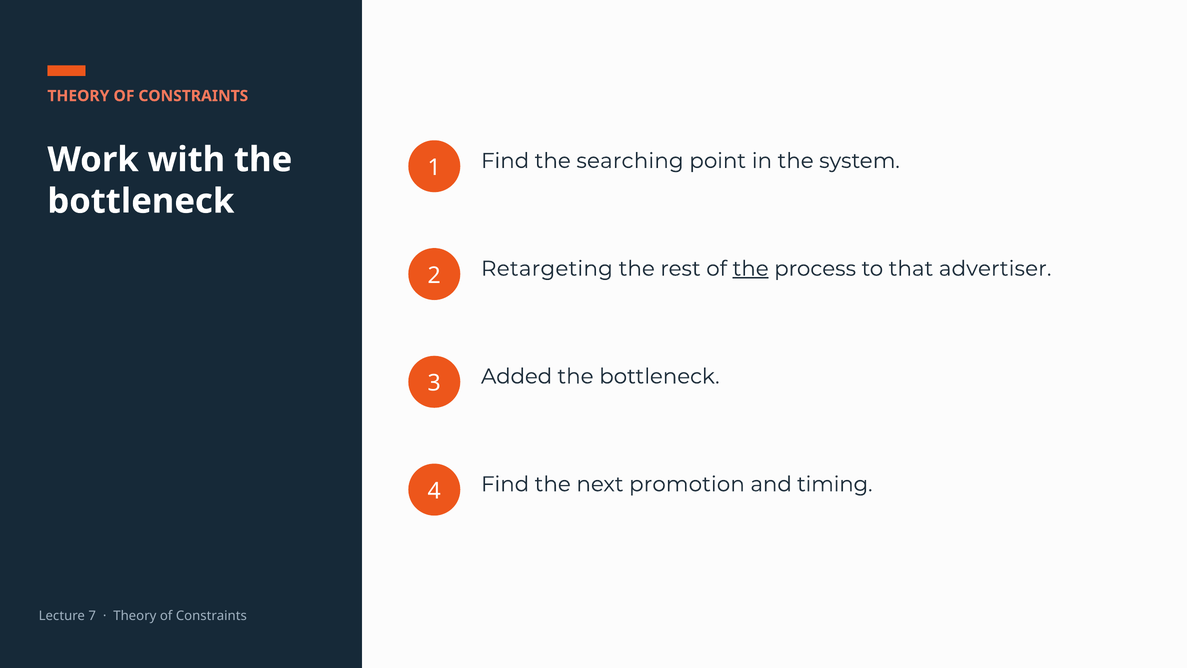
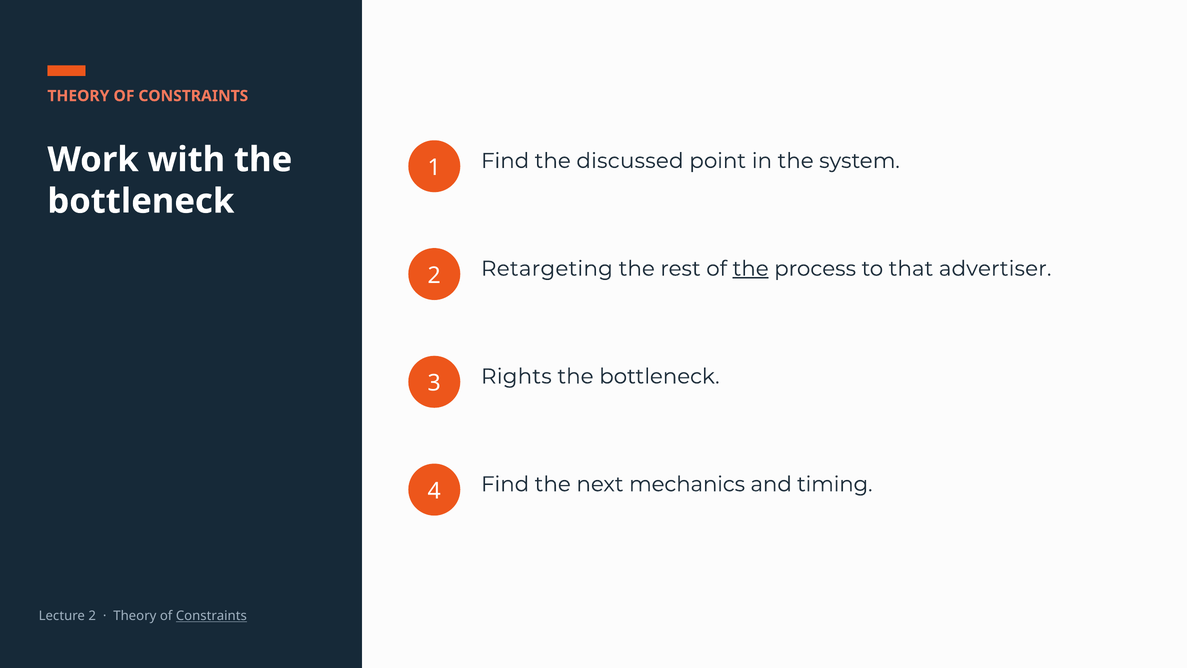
searching: searching -> discussed
Added: Added -> Rights
promotion: promotion -> mechanics
Lecture 7: 7 -> 2
Constraints at (211, 616) underline: none -> present
